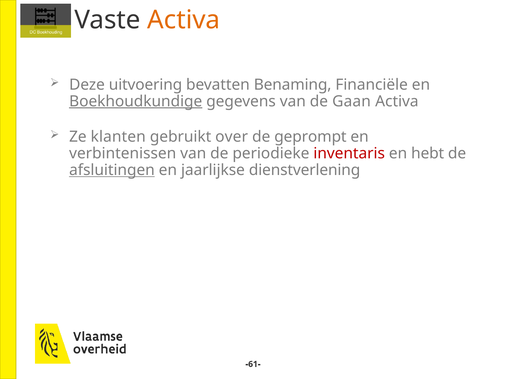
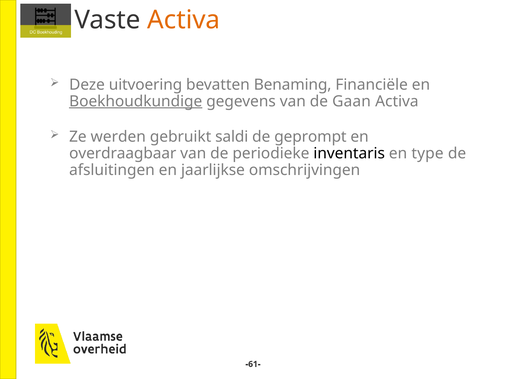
klanten: klanten -> werden
over: over -> saldi
verbintenissen: verbintenissen -> overdraagbaar
inventaris colour: red -> black
hebt: hebt -> type
afsluitingen underline: present -> none
dienstverlening: dienstverlening -> omschrijvingen
